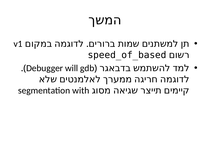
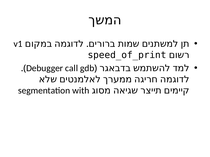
speed_of_based: speed_of_based -> speed_of_print
will: will -> call
